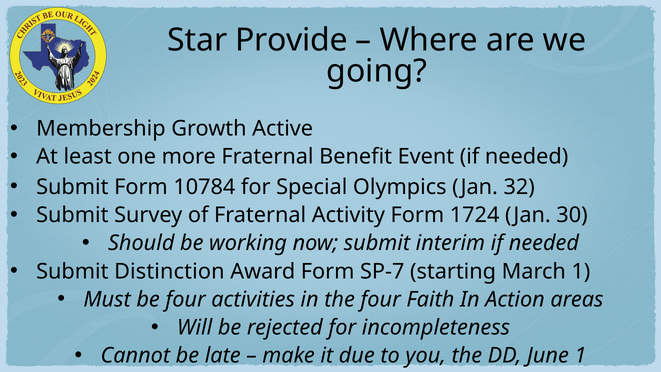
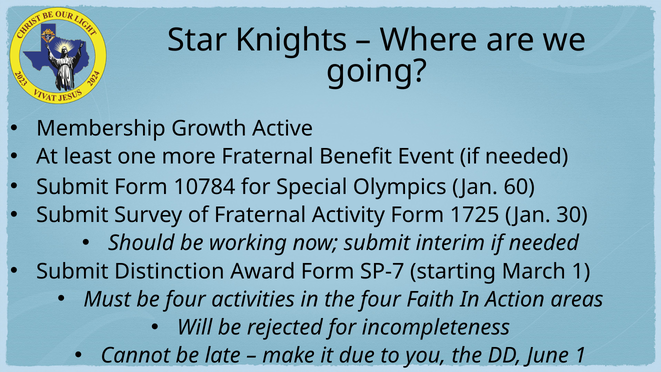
Provide: Provide -> Knights
32: 32 -> 60
1724: 1724 -> 1725
